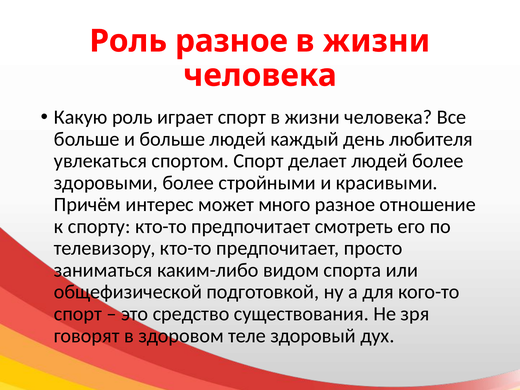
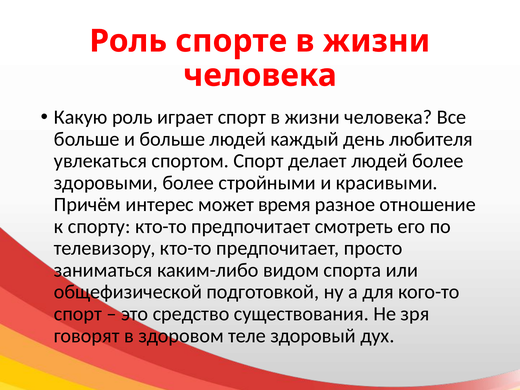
Роль разное: разное -> спорте
много: много -> время
